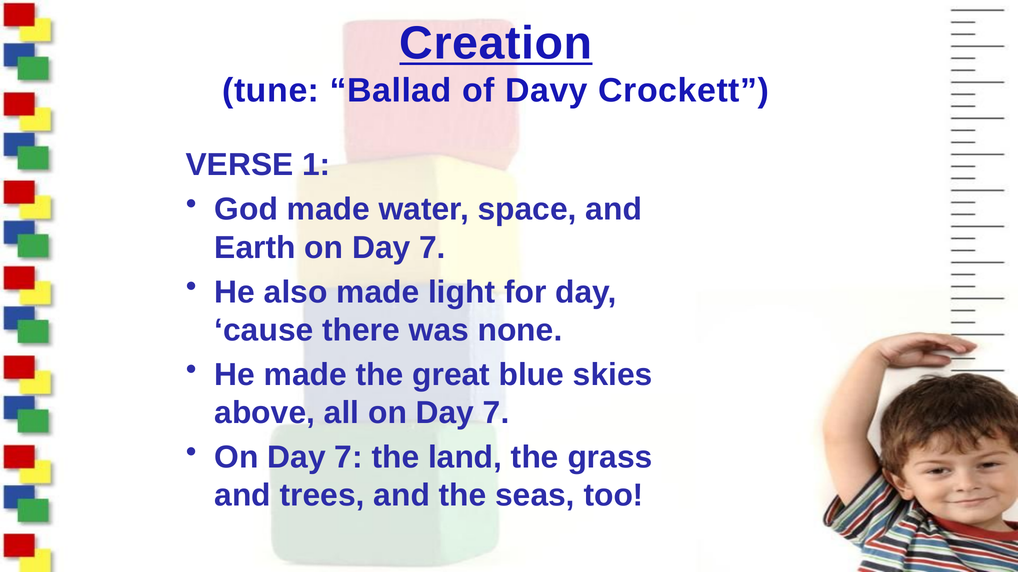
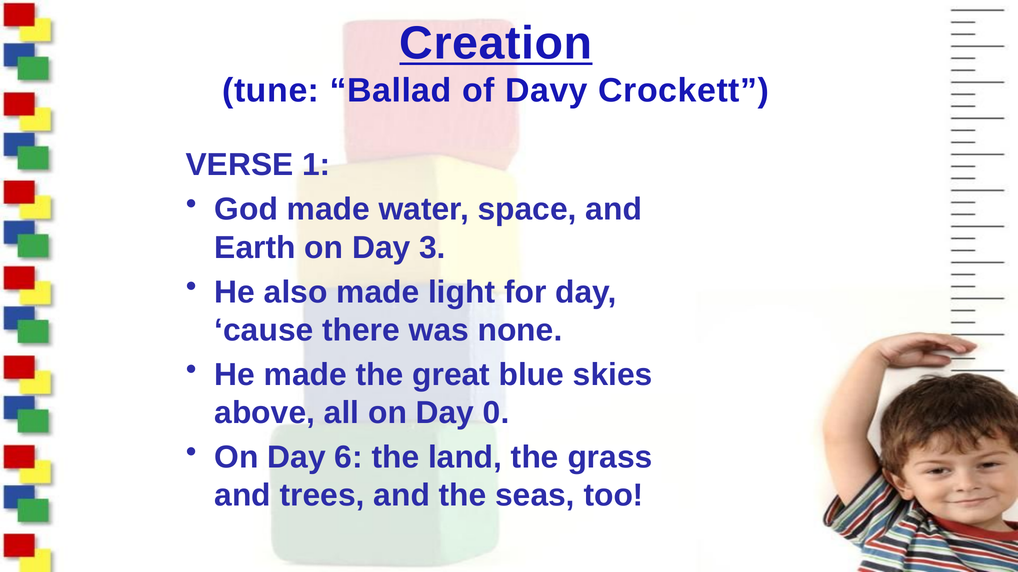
Earth on Day 7: 7 -> 3
all on Day 7: 7 -> 0
7 at (349, 458): 7 -> 6
